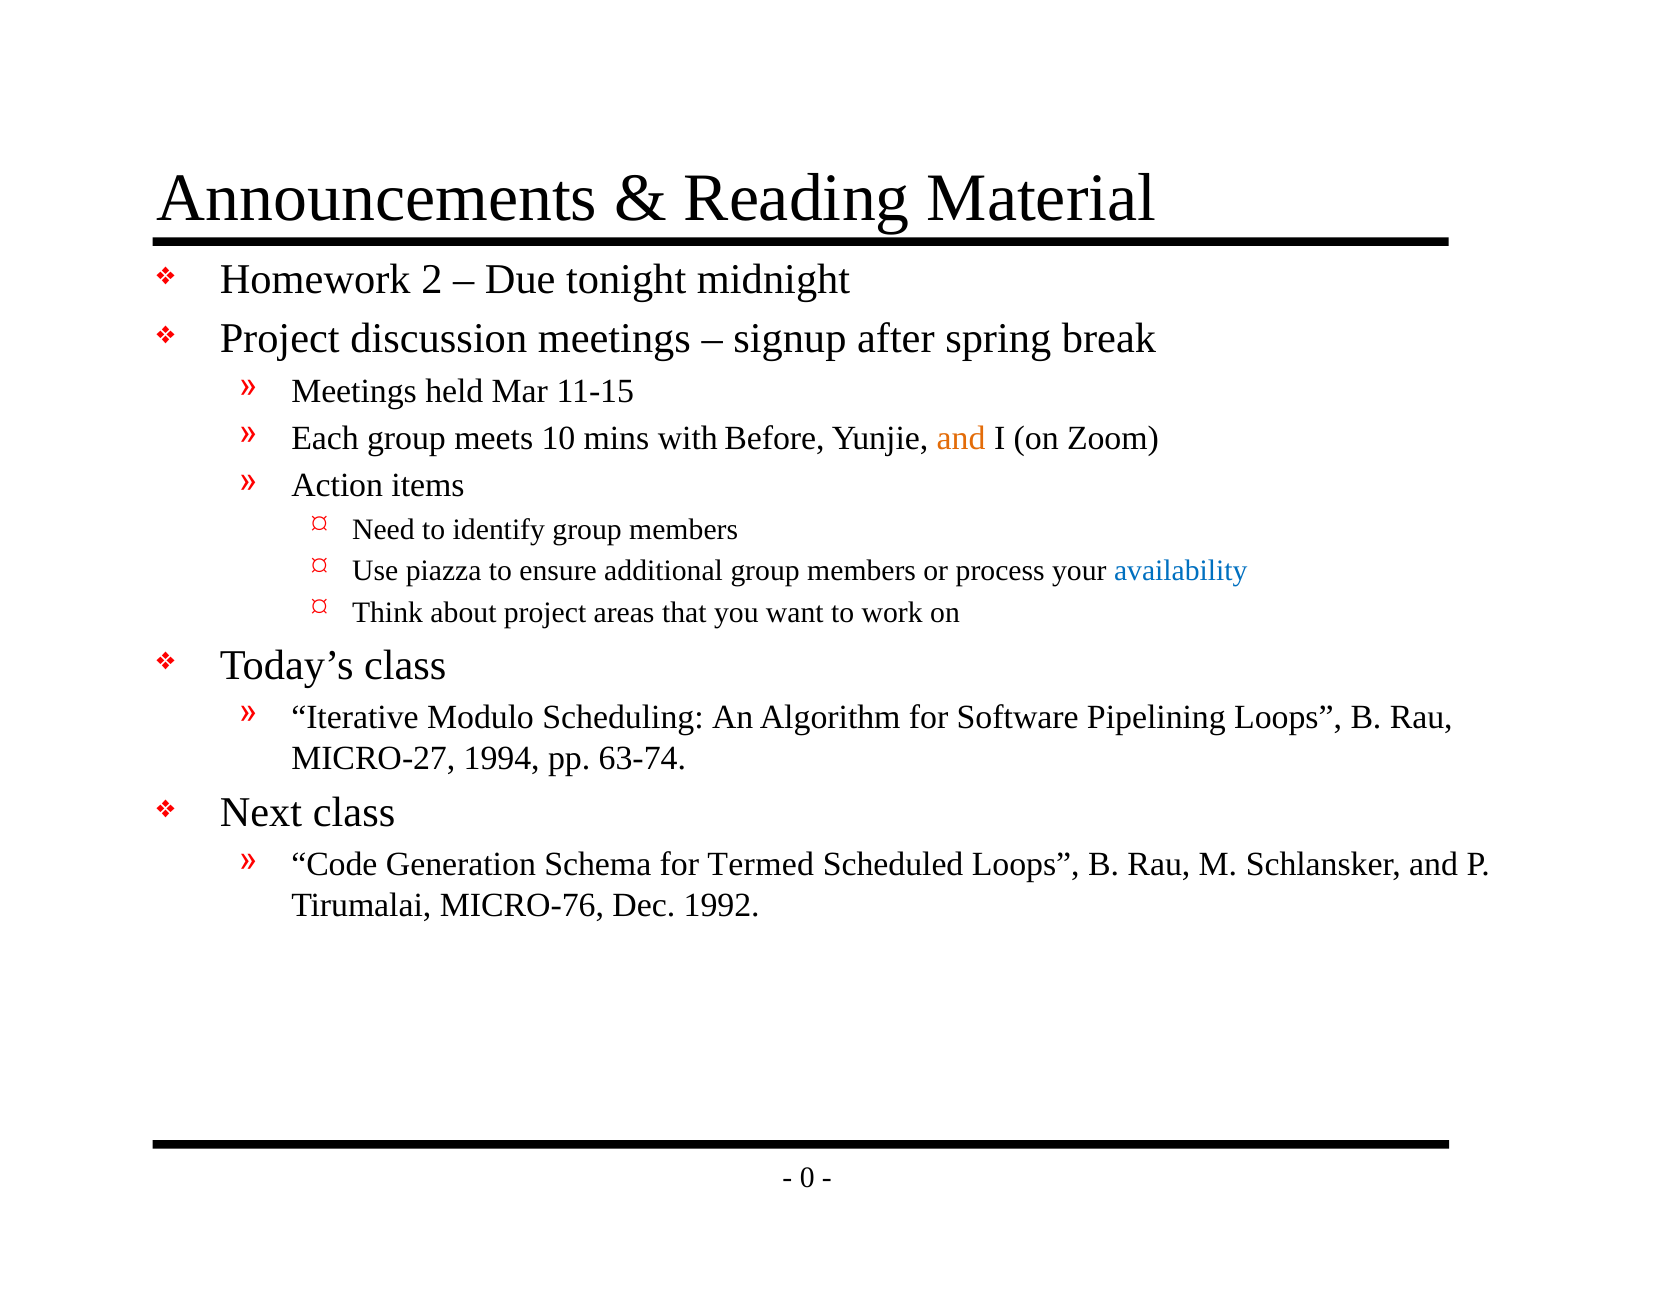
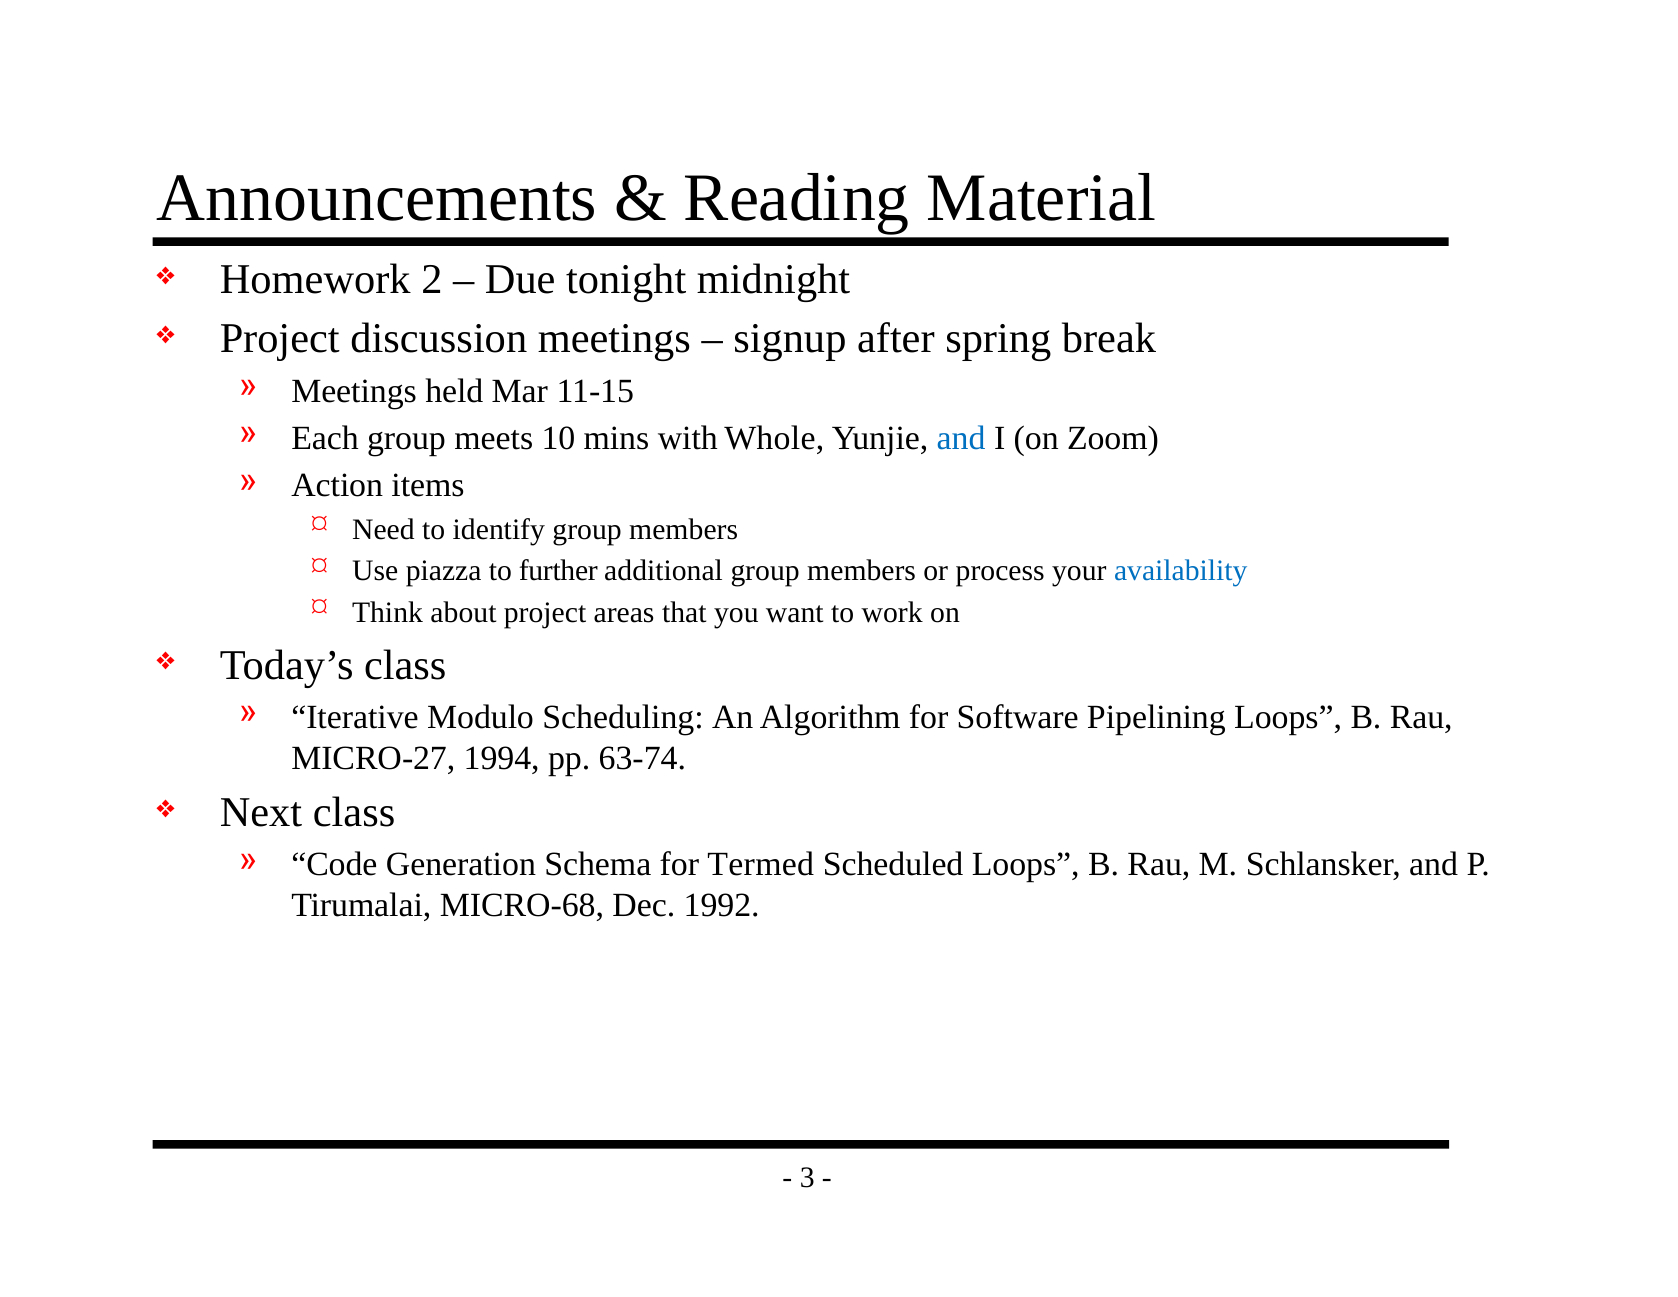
Before: Before -> Whole
and at (961, 438) colour: orange -> blue
ensure: ensure -> further
MICRO-76: MICRO-76 -> MICRO-68
0: 0 -> 3
